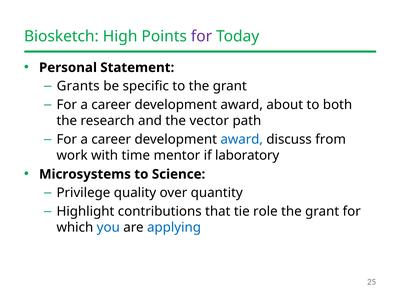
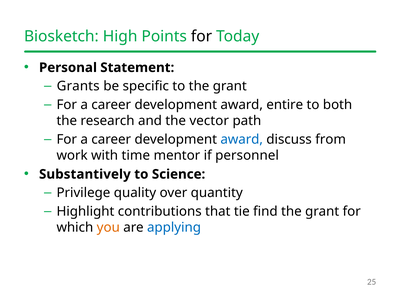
for at (202, 36) colour: purple -> black
about: about -> entire
laboratory: laboratory -> personnel
Microsystems: Microsystems -> Substantively
role: role -> find
you colour: blue -> orange
